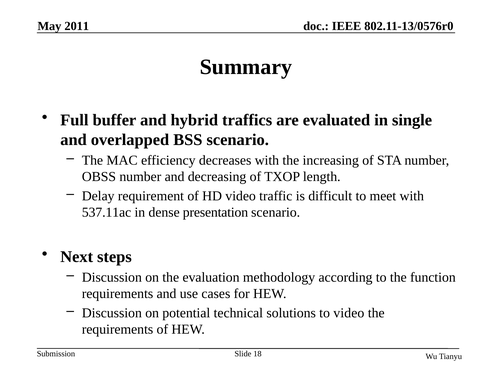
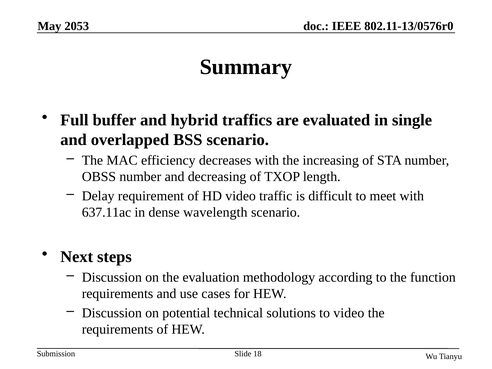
2011: 2011 -> 2053
537.11ac: 537.11ac -> 637.11ac
presentation: presentation -> wavelength
